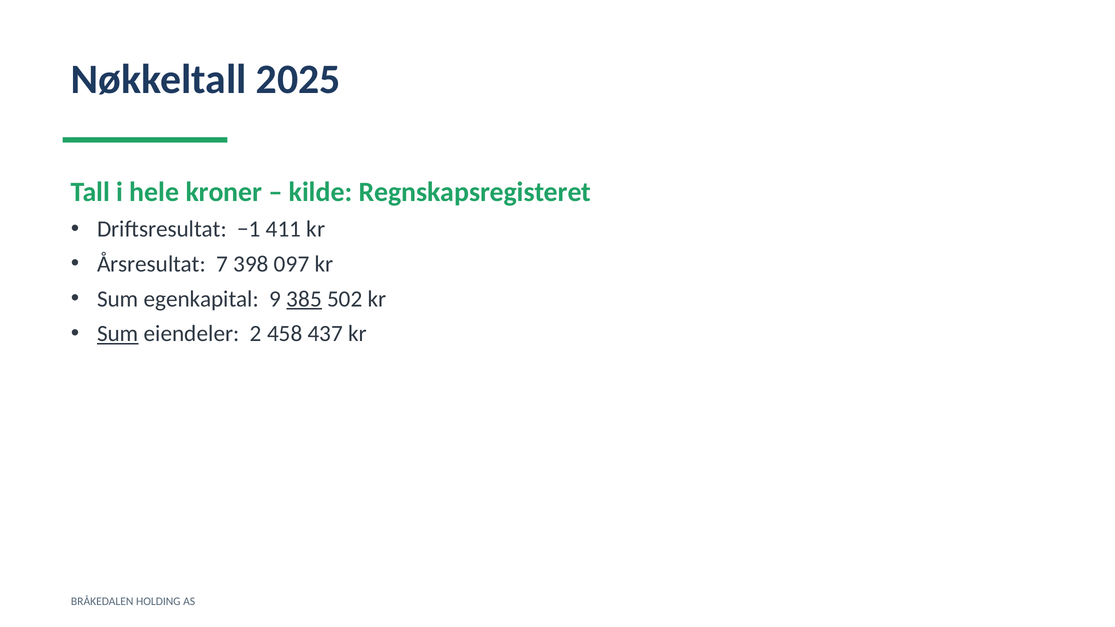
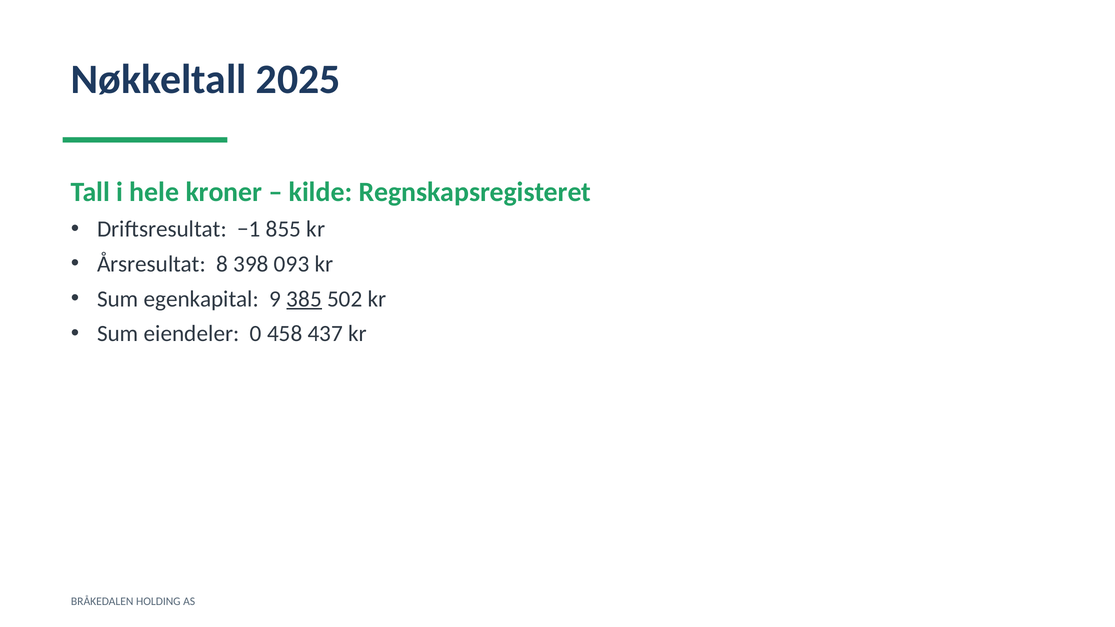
411: 411 -> 855
7: 7 -> 8
097: 097 -> 093
Sum at (118, 334) underline: present -> none
2: 2 -> 0
